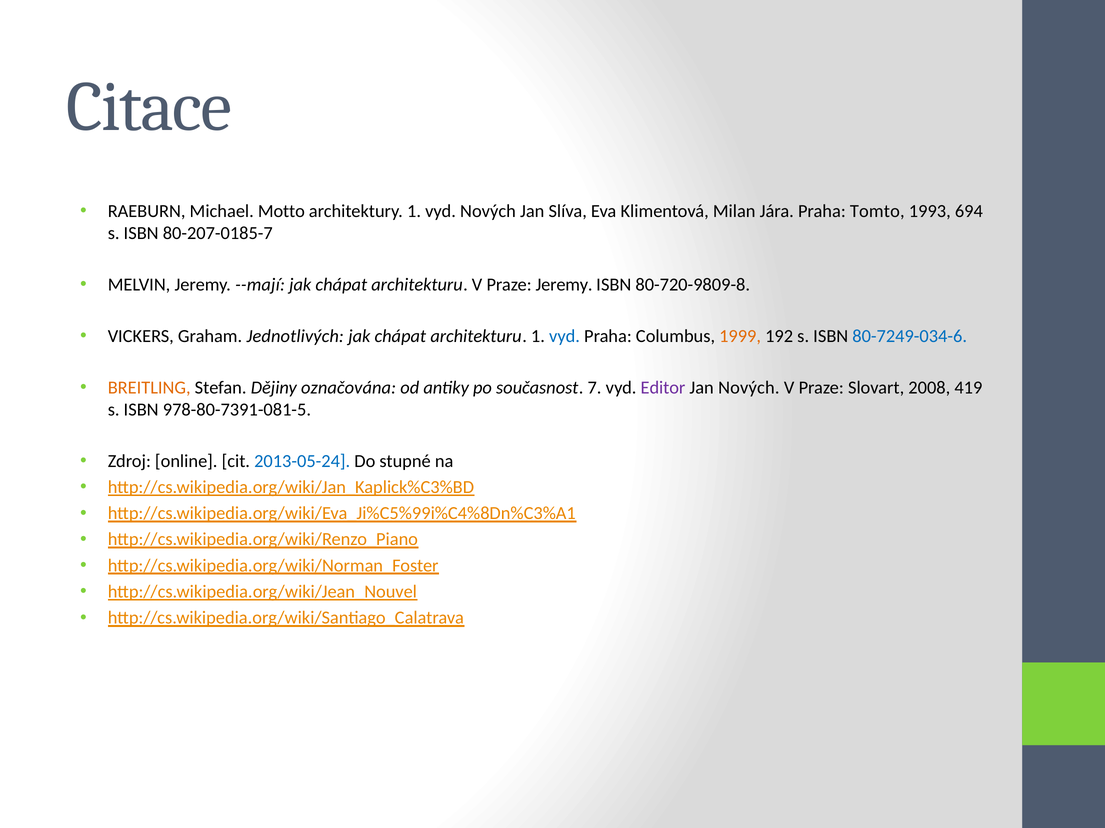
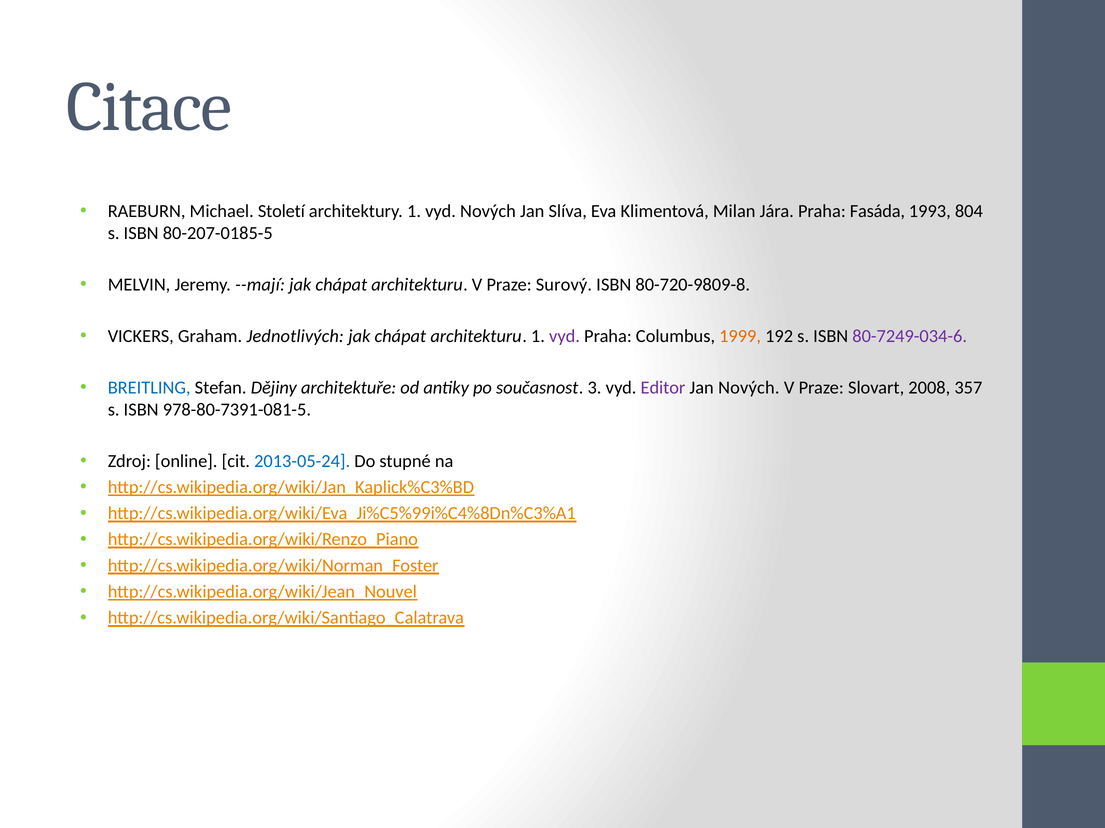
Motto: Motto -> Století
Tomto: Tomto -> Fasáda
694: 694 -> 804
80-207-0185-7: 80-207-0185-7 -> 80-207-0185-5
Praze Jeremy: Jeremy -> Surový
vyd at (565, 337) colour: blue -> purple
80-7249-034-6 colour: blue -> purple
BREITLING colour: orange -> blue
označována: označována -> architektuře
7: 7 -> 3
419: 419 -> 357
